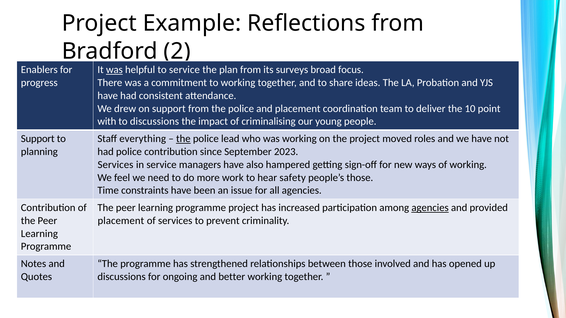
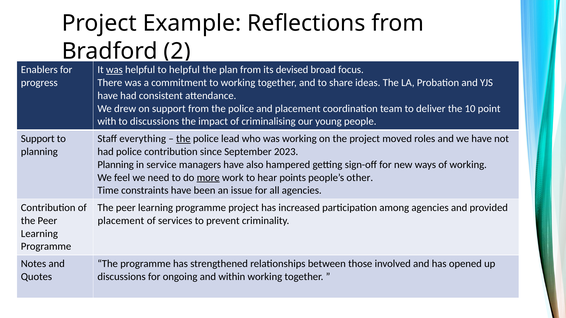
to service: service -> helpful
surveys: surveys -> devised
Services at (116, 165): Services -> Planning
more underline: none -> present
safety: safety -> points
people’s those: those -> other
agencies at (430, 208) underline: present -> none
better: better -> within
